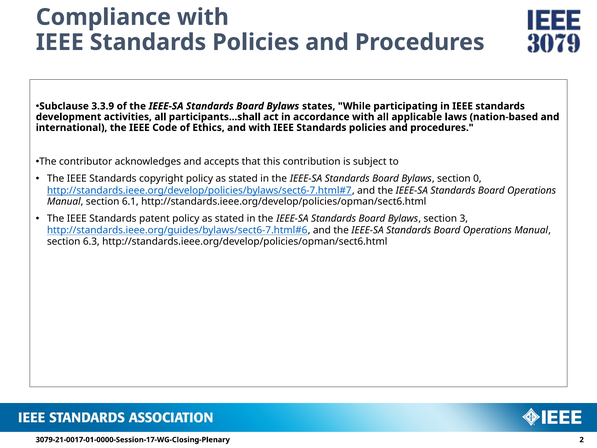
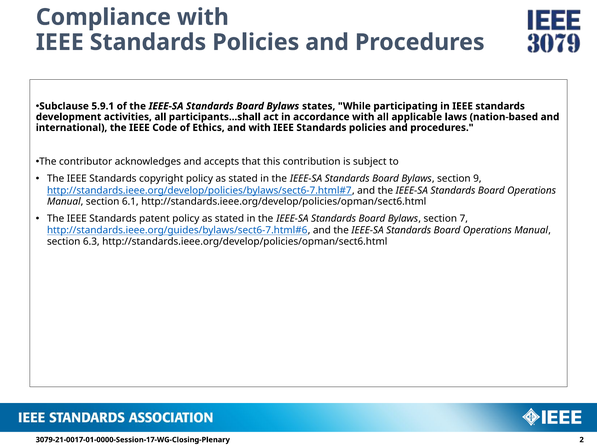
3.3.9: 3.3.9 -> 5.9.1
0: 0 -> 9
3: 3 -> 7
